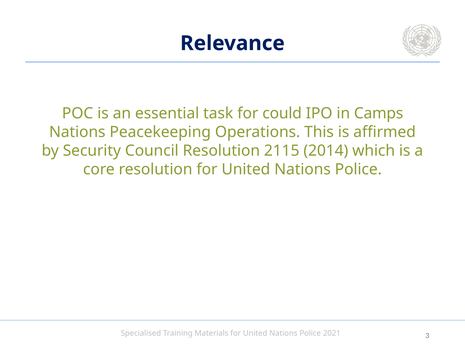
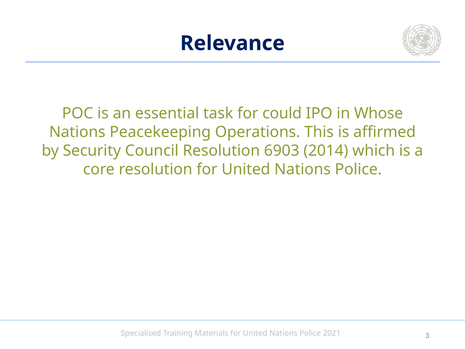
Camps: Camps -> Whose
2115: 2115 -> 6903
